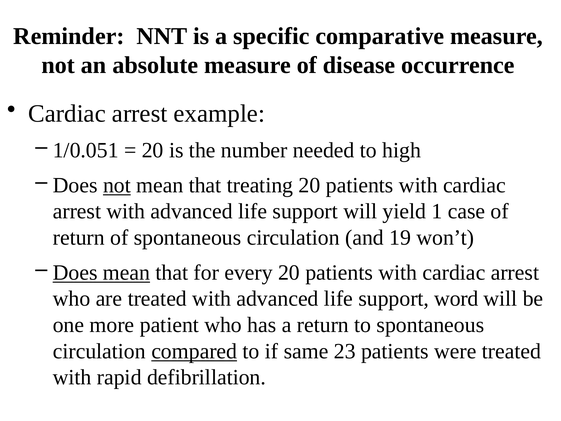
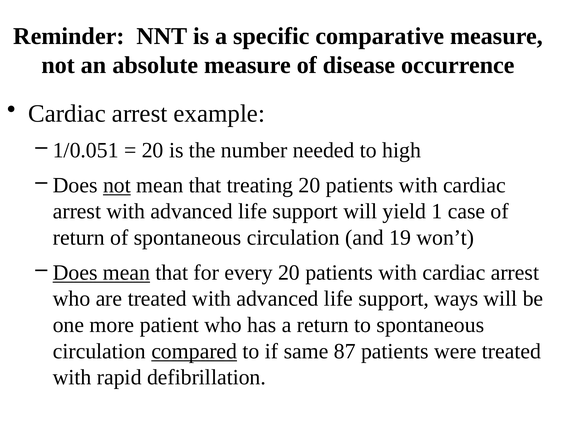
word: word -> ways
23: 23 -> 87
